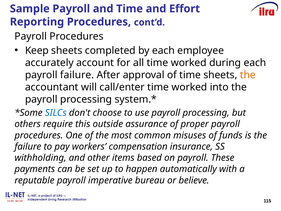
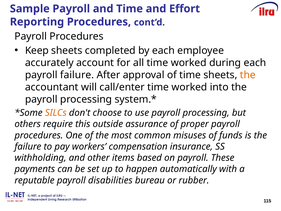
SILCs colour: blue -> orange
imperative: imperative -> disabilities
believe: believe -> rubber
